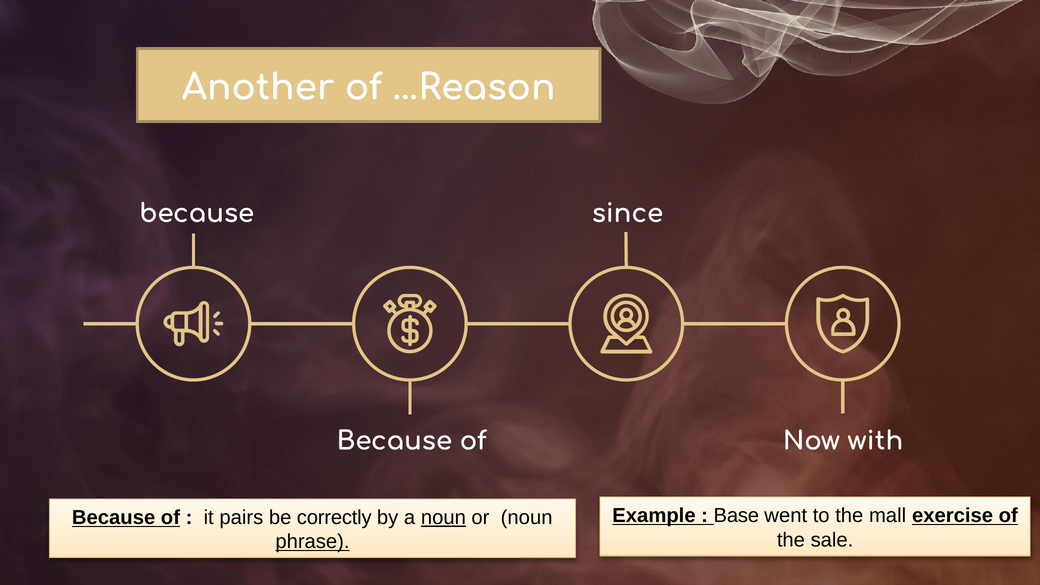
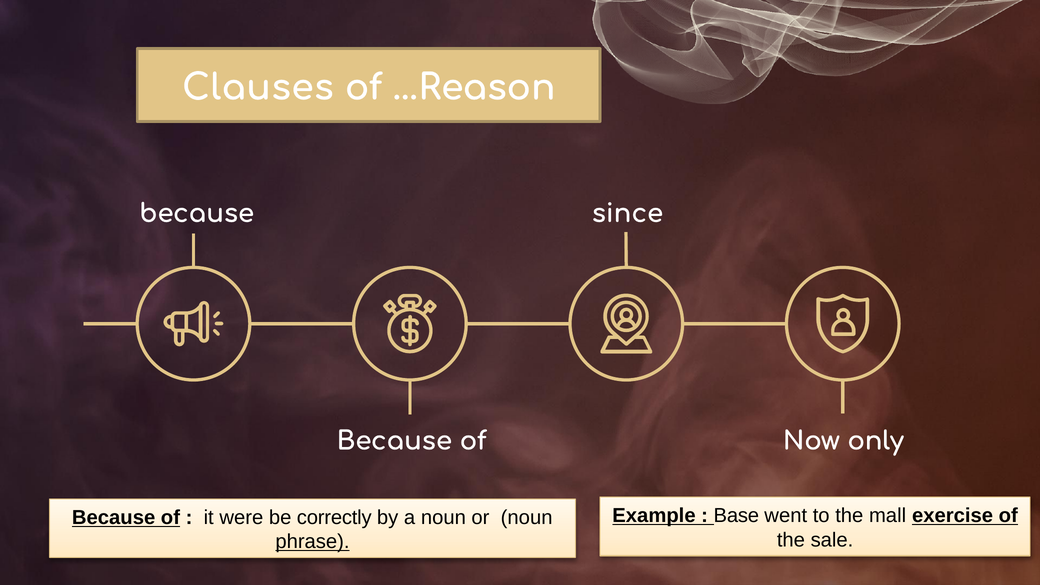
Another: Another -> Clauses
with: with -> only
pairs: pairs -> were
noun at (443, 518) underline: present -> none
